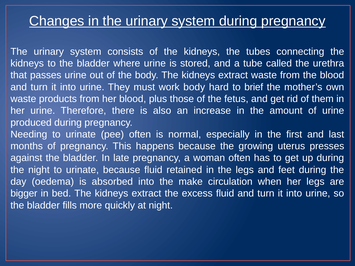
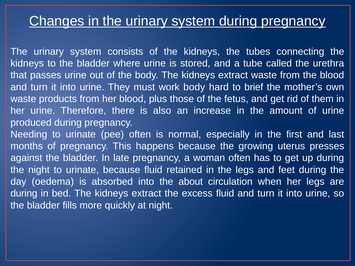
make: make -> about
bigger at (24, 194): bigger -> during
